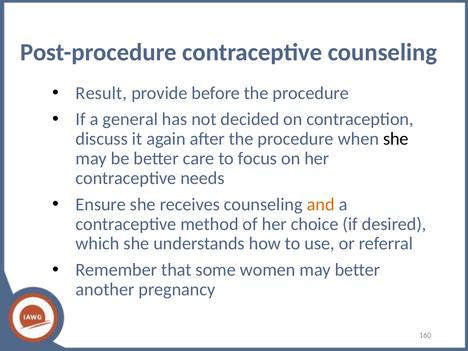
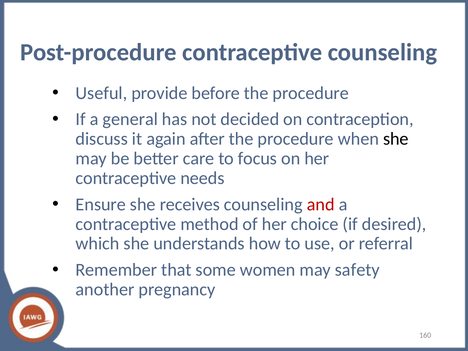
Result: Result -> Useful
and colour: orange -> red
may better: better -> safety
